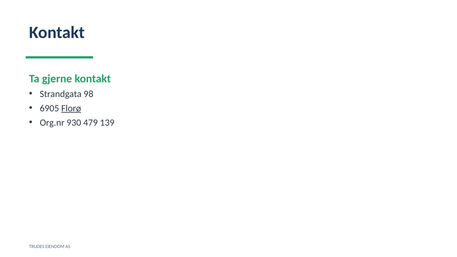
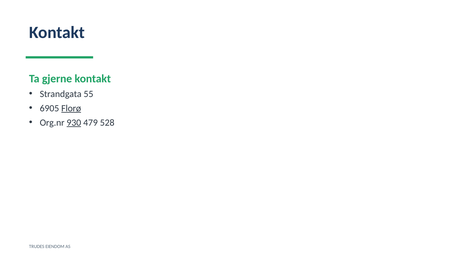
98: 98 -> 55
930 underline: none -> present
139: 139 -> 528
